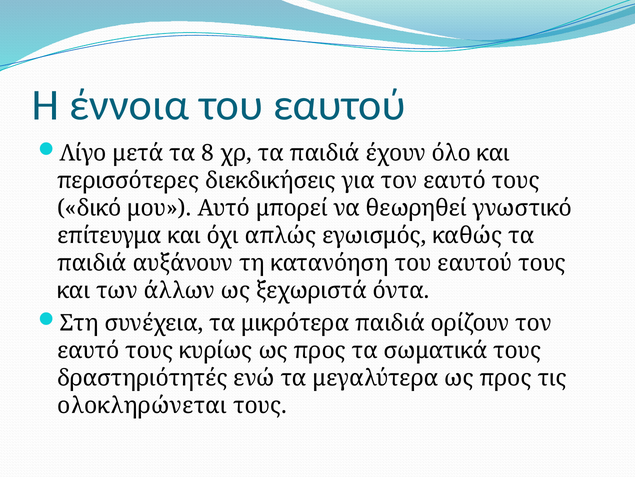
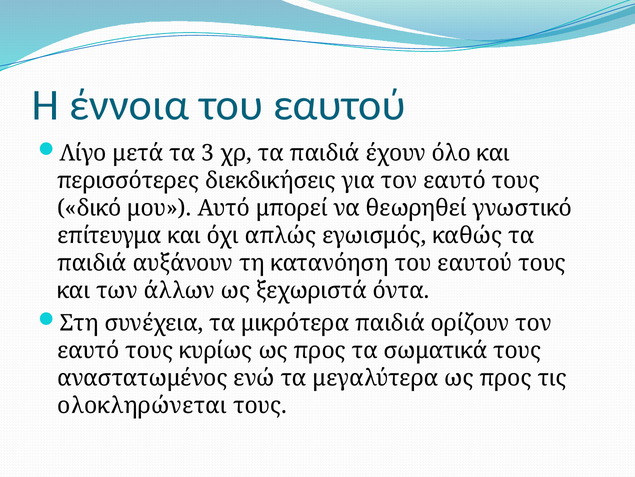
8: 8 -> 3
δραστηριότητές: δραστηριότητές -> αναστατωμένος
